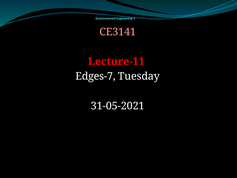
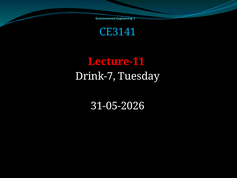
CE3141 colour: pink -> light blue
Edges-7: Edges-7 -> Drink-7
31-05-2021: 31-05-2021 -> 31-05-2026
